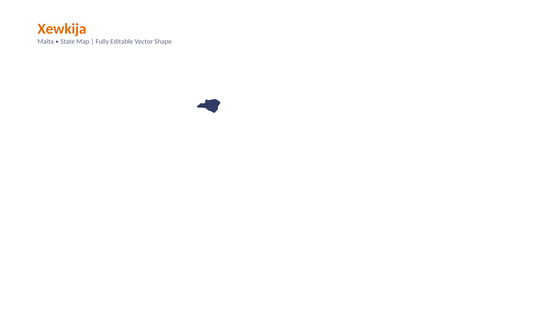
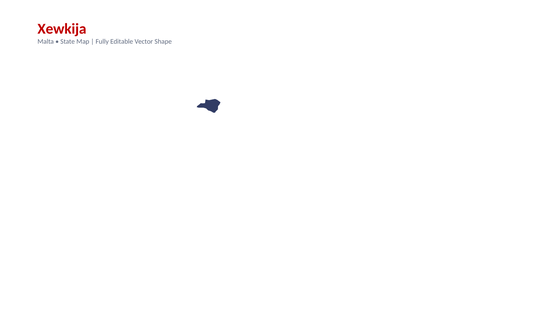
Xewkija colour: orange -> red
